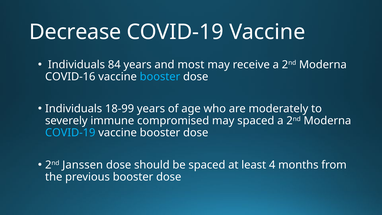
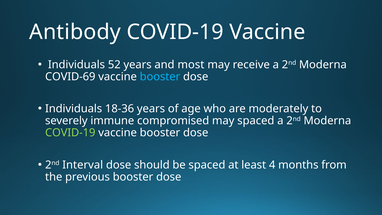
Decrease: Decrease -> Antibody
84: 84 -> 52
COVID-16: COVID-16 -> COVID-69
18-99: 18-99 -> 18-36
COVID-19 at (70, 133) colour: light blue -> light green
Janssen: Janssen -> Interval
